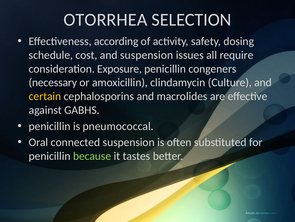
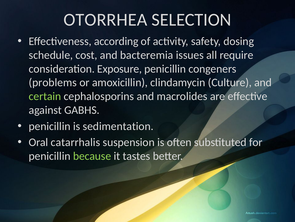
and suspension: suspension -> bacteremia
necessary: necessary -> problems
certain colour: yellow -> light green
pneumococcal: pneumococcal -> sedimentation
connected: connected -> catarrhalis
